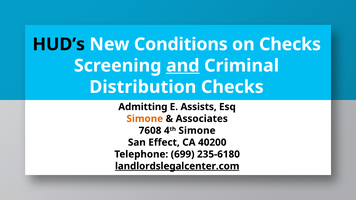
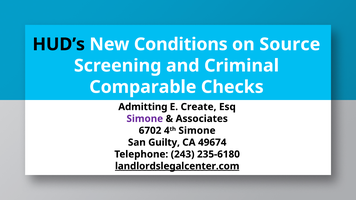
on Checks: Checks -> Source
and underline: present -> none
Distribution: Distribution -> Comparable
Assists: Assists -> Create
Simone at (145, 119) colour: orange -> purple
7608: 7608 -> 6702
Effect: Effect -> Guilty
40200: 40200 -> 49674
699: 699 -> 243
